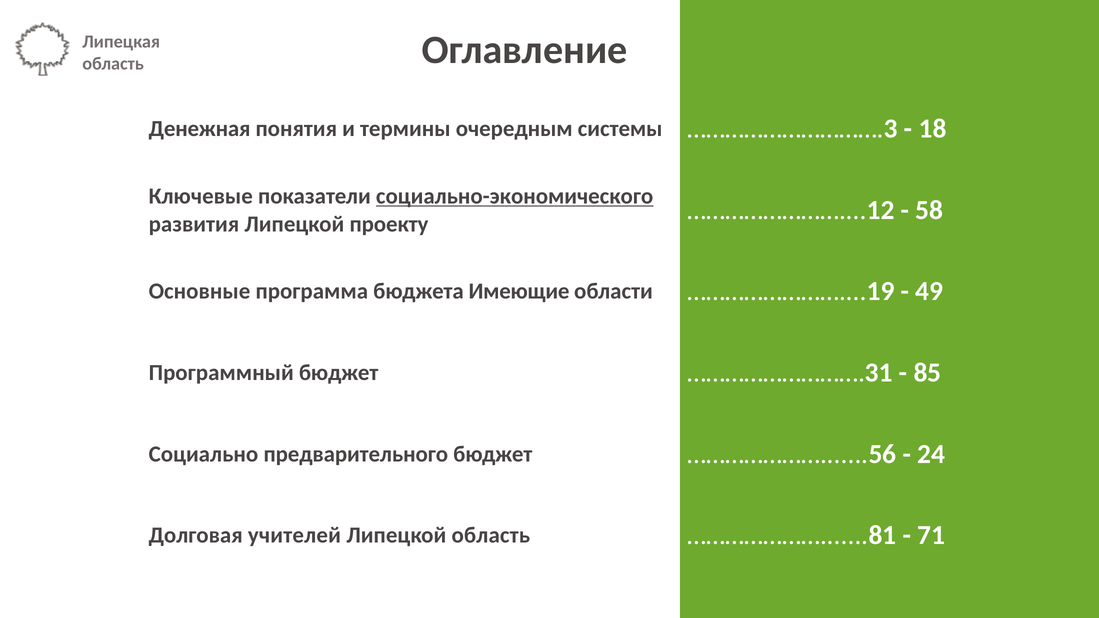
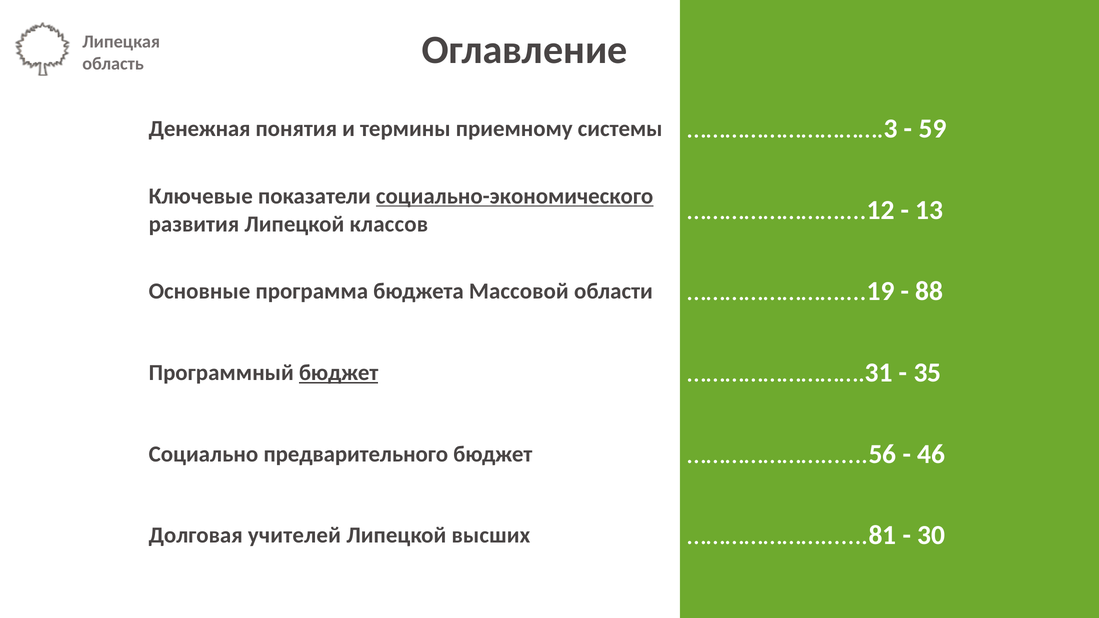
очередным: очередным -> приемному
18: 18 -> 59
проекту: проекту -> классов
58: 58 -> 13
Имеющие: Имеющие -> Массовой
49: 49 -> 88
бюджет at (339, 373) underline: none -> present
85: 85 -> 35
24: 24 -> 46
Липецкой область: область -> высших
71: 71 -> 30
